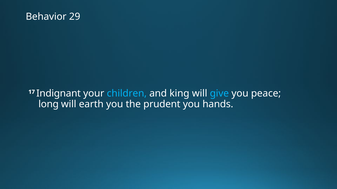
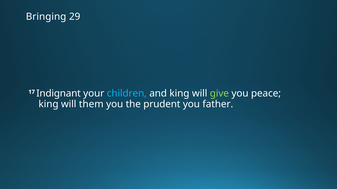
Behavior: Behavior -> Bringing
give colour: light blue -> light green
long at (49, 104): long -> king
earth: earth -> them
hands: hands -> father
